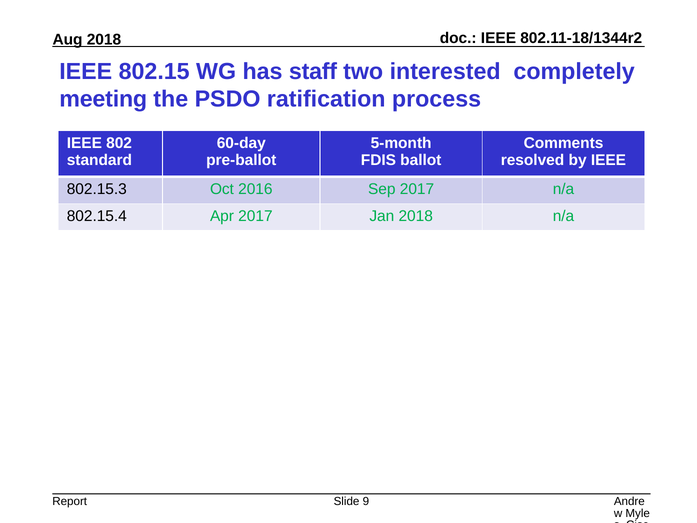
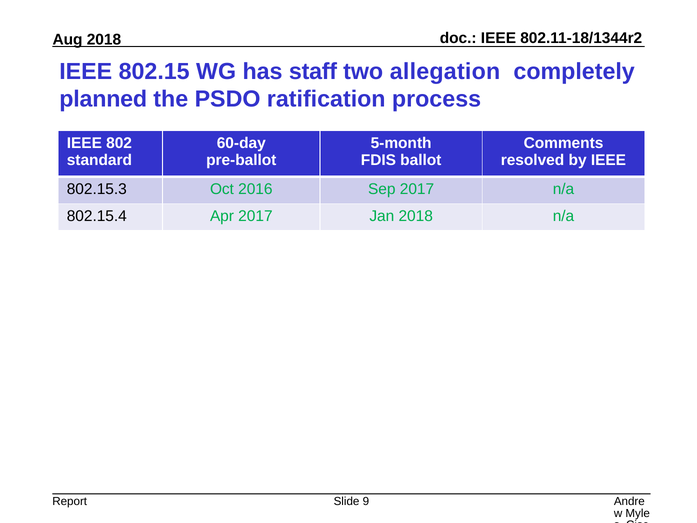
interested: interested -> allegation
meeting: meeting -> planned
